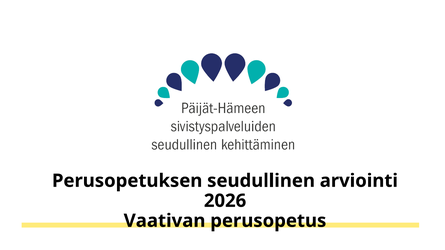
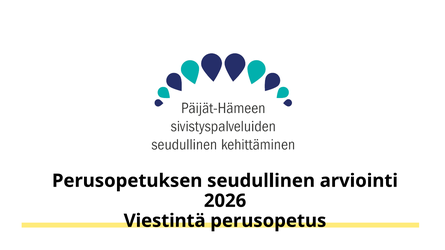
Vaativan: Vaativan -> Viestintä
